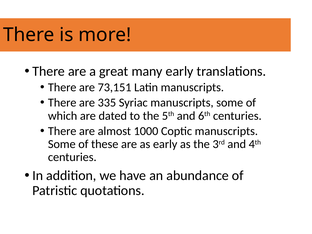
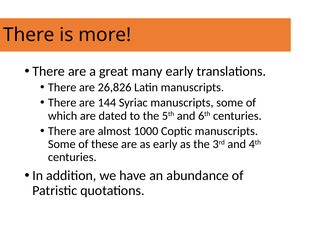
73,151: 73,151 -> 26,826
335: 335 -> 144
